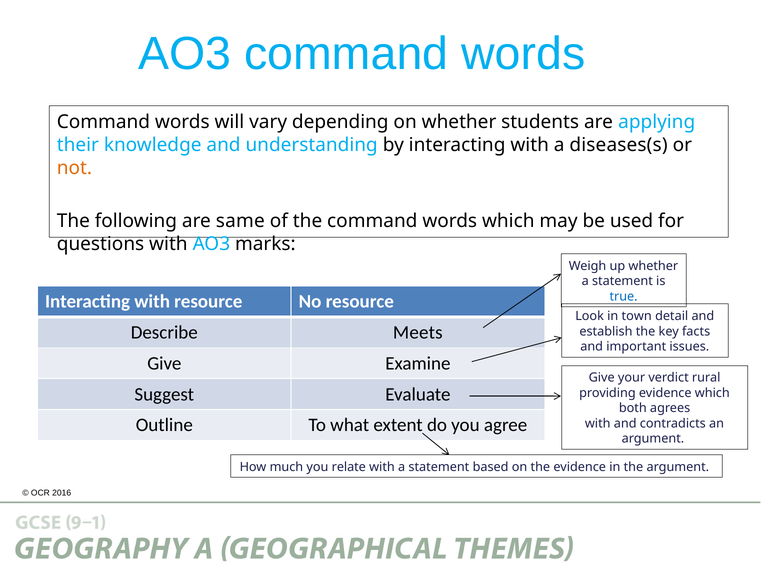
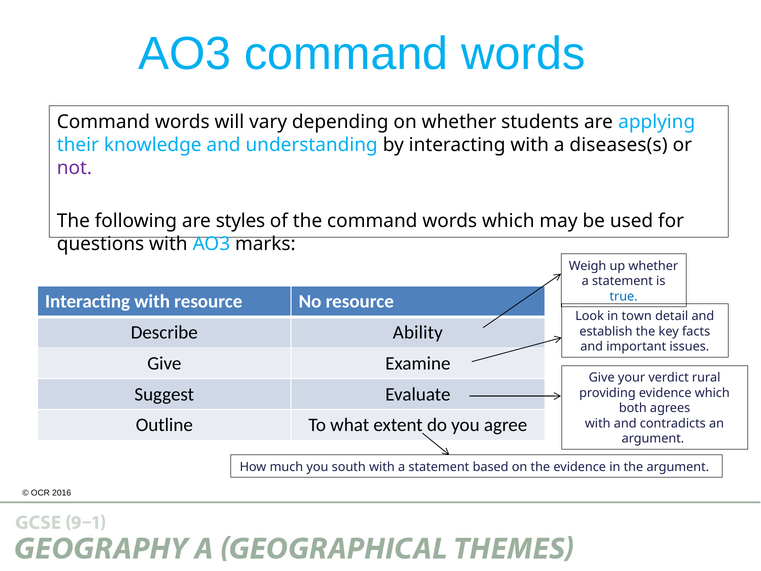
not colour: orange -> purple
same: same -> styles
Meets: Meets -> Ability
relate: relate -> south
